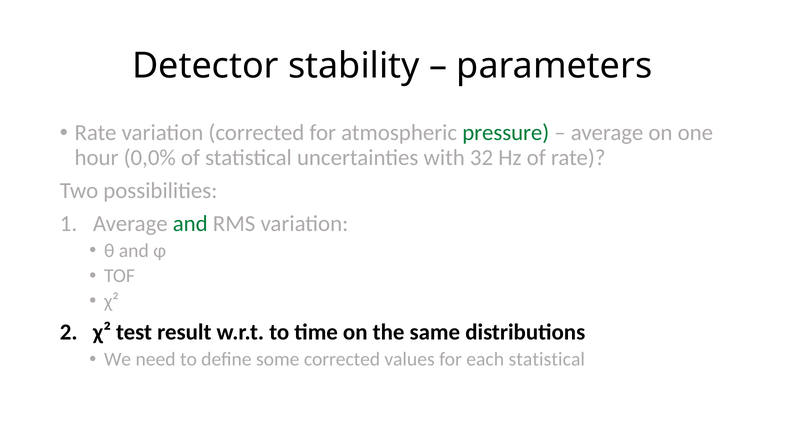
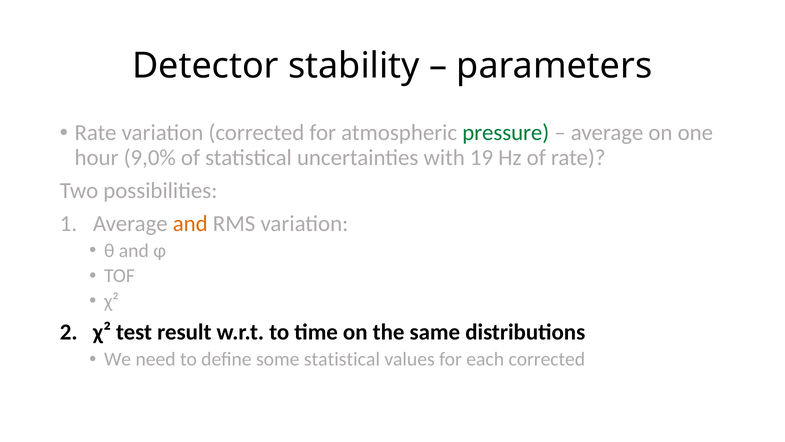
0,0%: 0,0% -> 9,0%
32: 32 -> 19
and at (190, 223) colour: green -> orange
some corrected: corrected -> statistical
each statistical: statistical -> corrected
